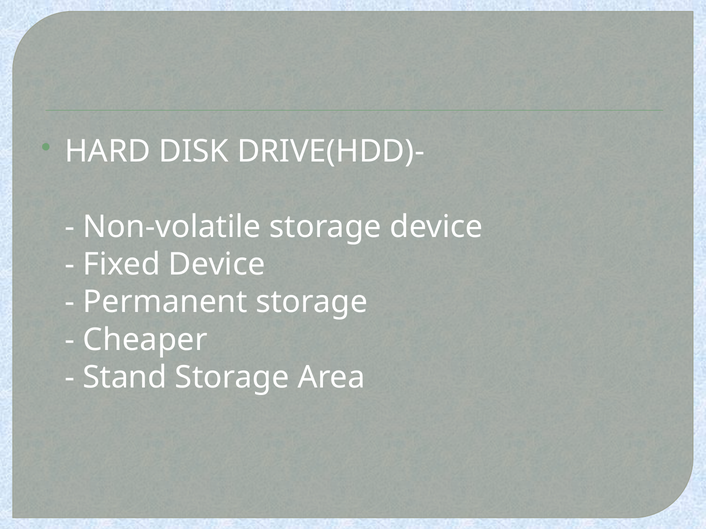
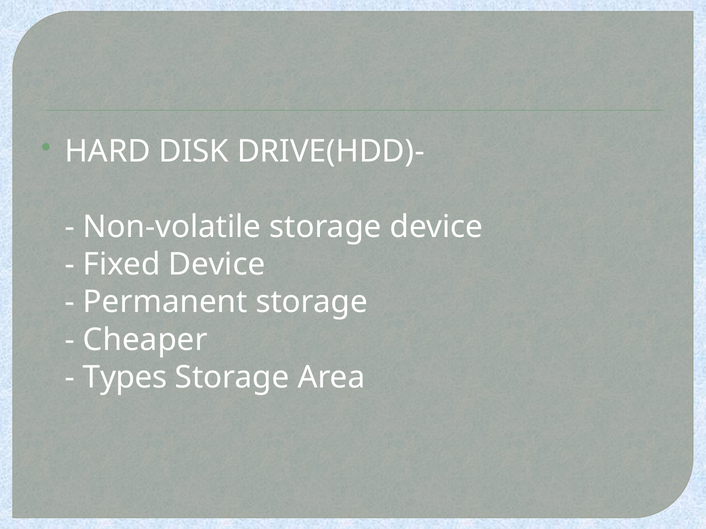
Stand: Stand -> Types
